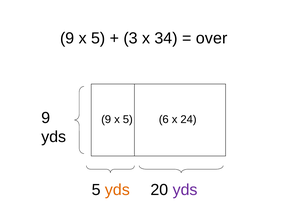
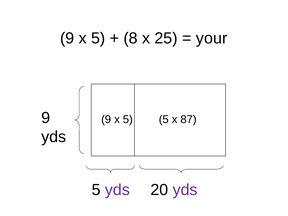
3: 3 -> 8
34: 34 -> 25
over: over -> your
5 6: 6 -> 5
24: 24 -> 87
yds at (117, 190) colour: orange -> purple
